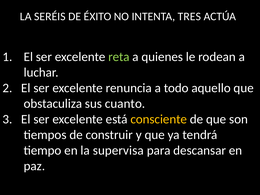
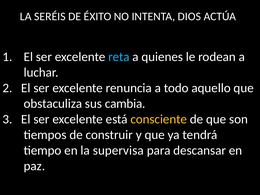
TRES: TRES -> DIOS
reta colour: light green -> light blue
cuanto: cuanto -> cambia
